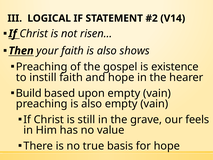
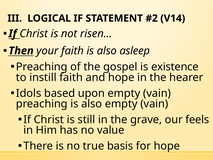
shows: shows -> asleep
Build: Build -> Idols
